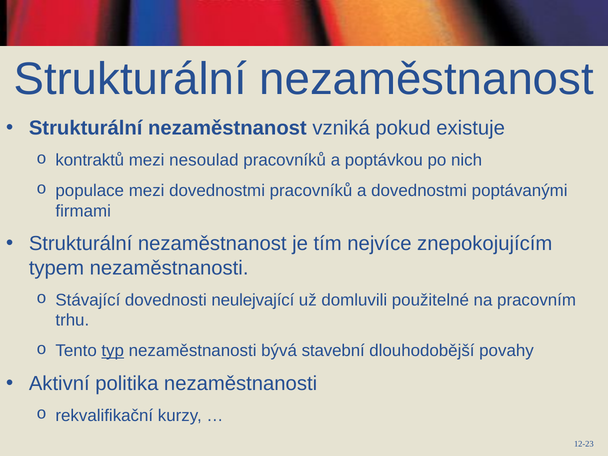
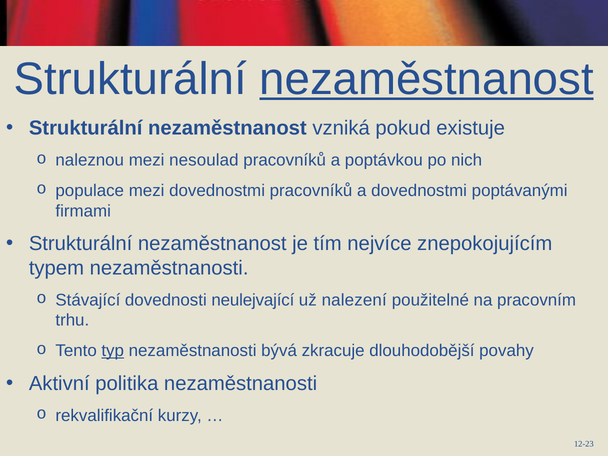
nezaměstnanost at (427, 79) underline: none -> present
kontraktů: kontraktů -> naleznou
domluvili: domluvili -> nalezení
stavební: stavební -> zkracuje
